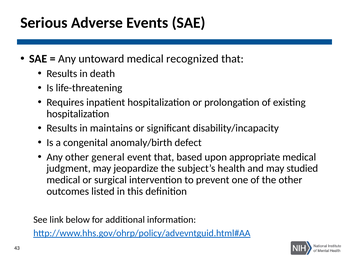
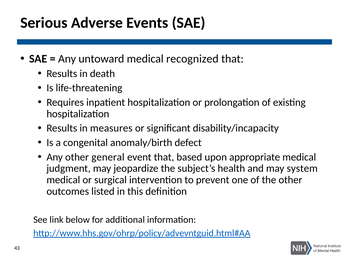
maintains: maintains -> measures
studied: studied -> system
